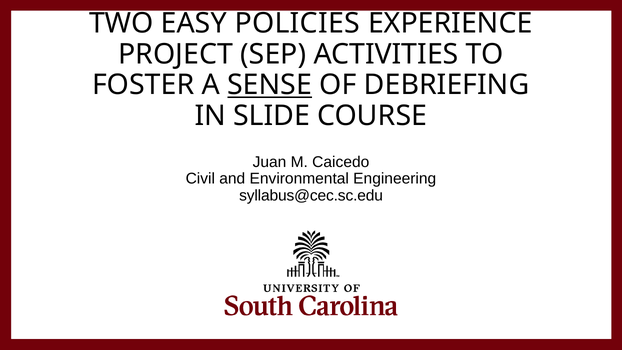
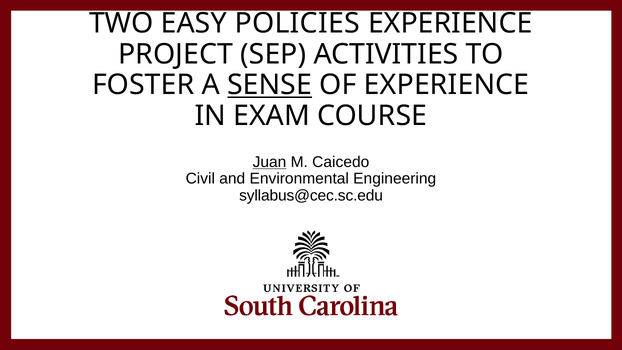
OF DEBRIEFING: DEBRIEFING -> EXPERIENCE
SLIDE: SLIDE -> EXAM
Juan underline: none -> present
